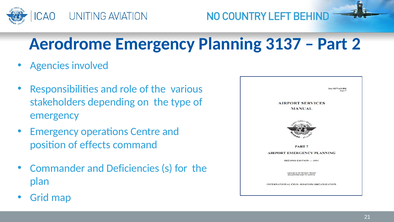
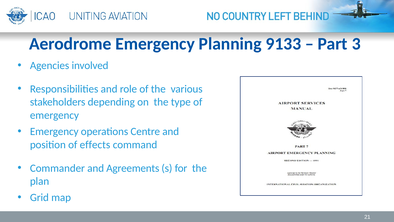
3137: 3137 -> 9133
2: 2 -> 3
Deficiencies: Deficiencies -> Agreements
